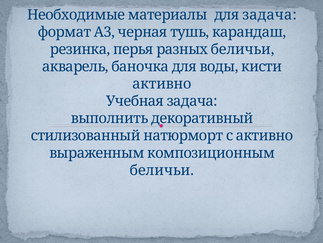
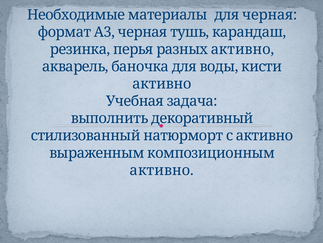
для задача: задача -> черная
разных беличьи: беличьи -> активно
беличьи at (162, 170): беличьи -> активно
